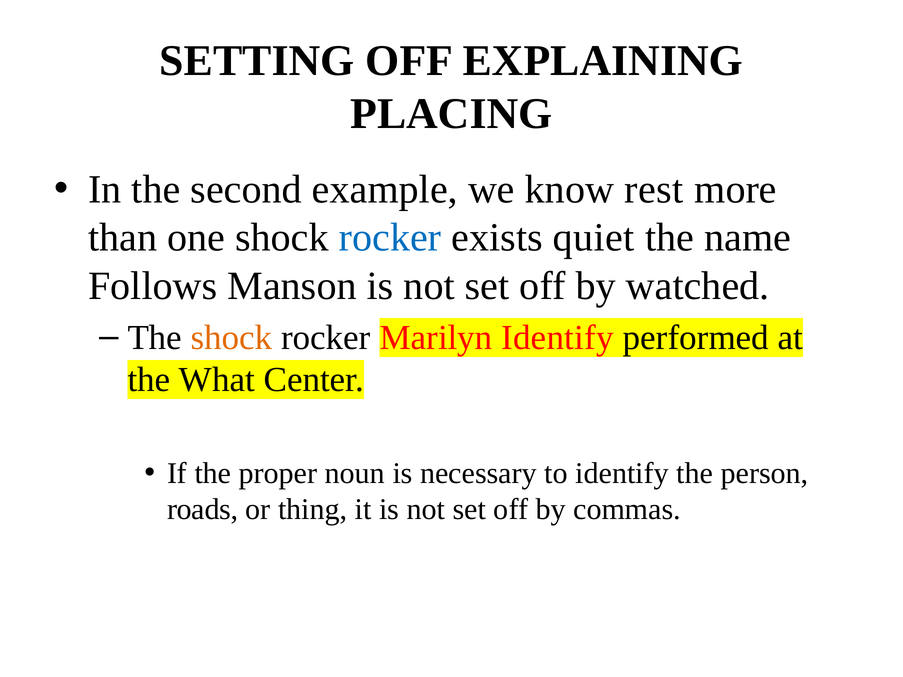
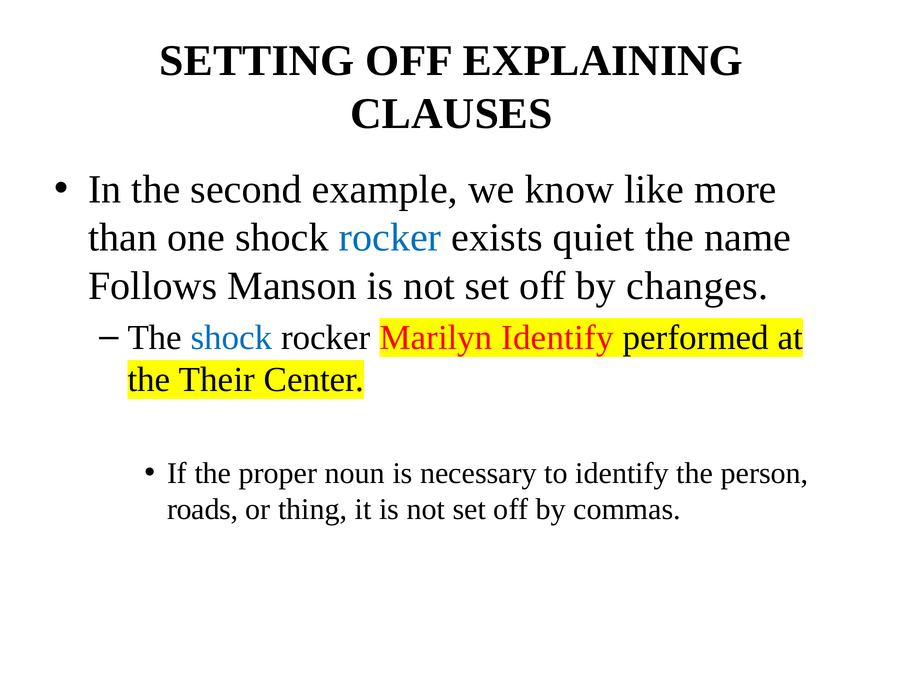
PLACING: PLACING -> CLAUSES
rest: rest -> like
watched: watched -> changes
shock at (232, 338) colour: orange -> blue
What: What -> Their
